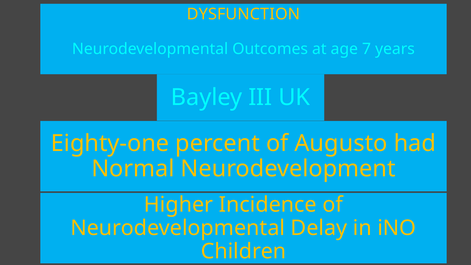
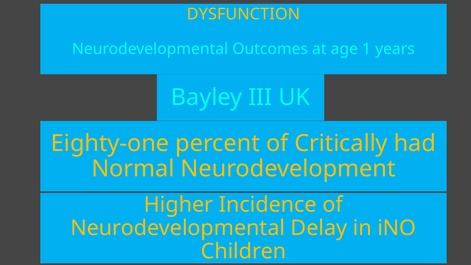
7: 7 -> 1
Augusto: Augusto -> Critically
